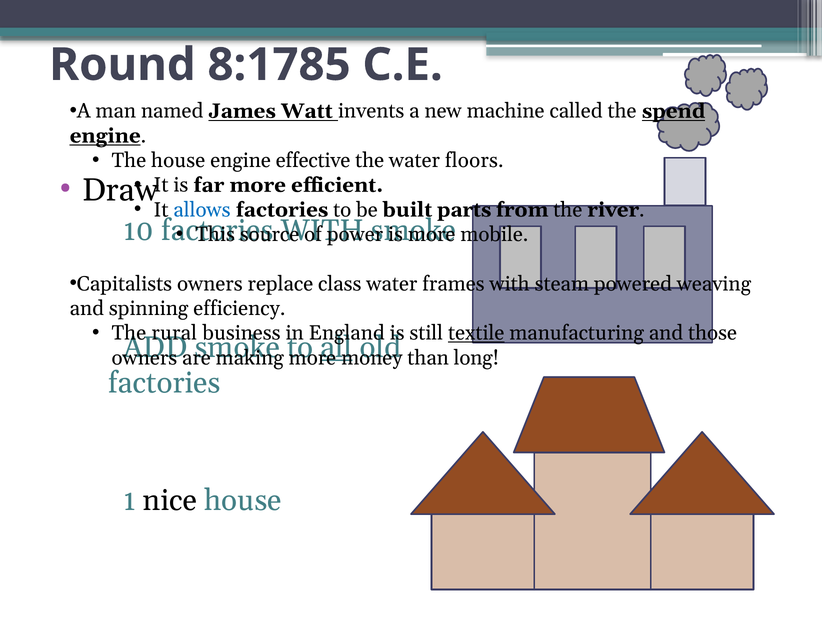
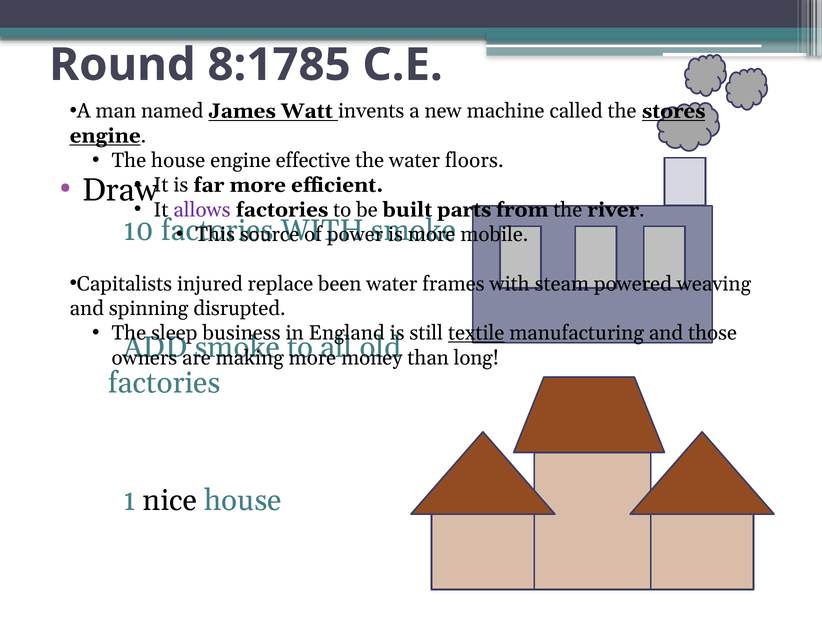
spend: spend -> stores
allows colour: blue -> purple
Capitalists owners: owners -> injured
class: class -> been
efficiency: efficiency -> disrupted
rural: rural -> sleep
all underline: present -> none
